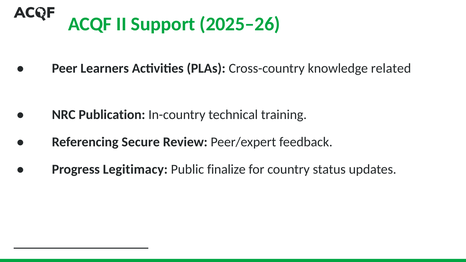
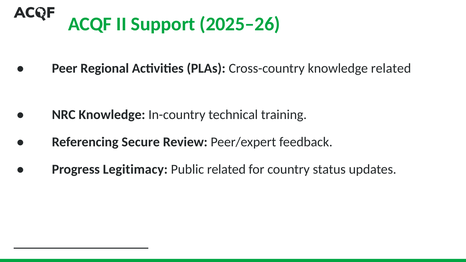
Learners: Learners -> Regional
NRC Publication: Publication -> Knowledge
Public finalize: finalize -> related
